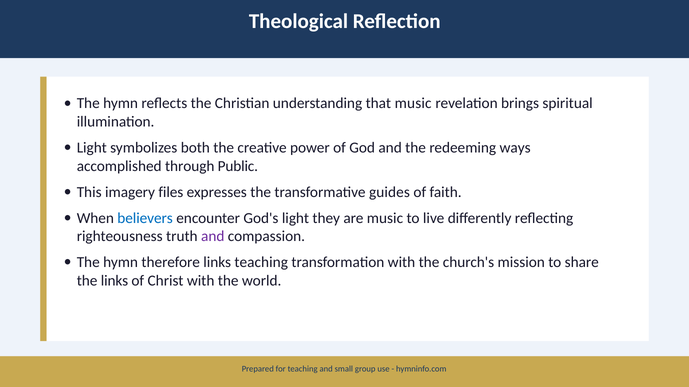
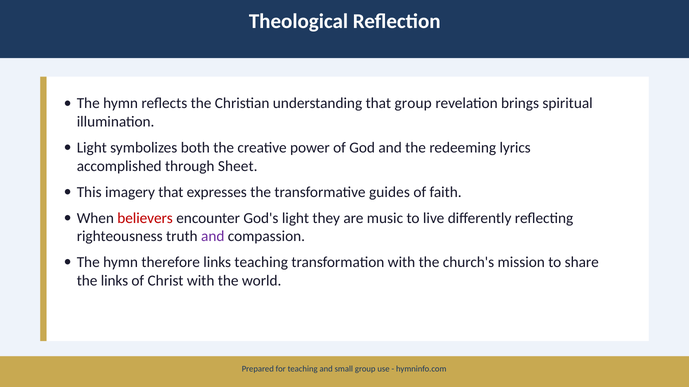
that music: music -> group
ways: ways -> lyrics
Public: Public -> Sheet
imagery files: files -> that
believers colour: blue -> red
